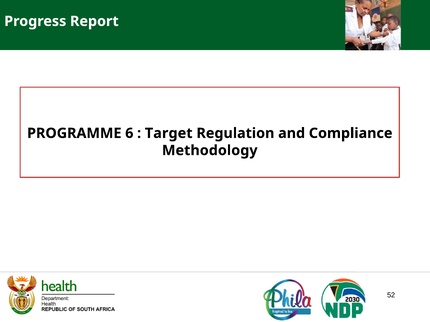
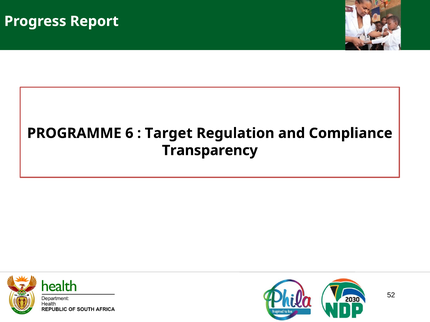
Methodology: Methodology -> Transparency
